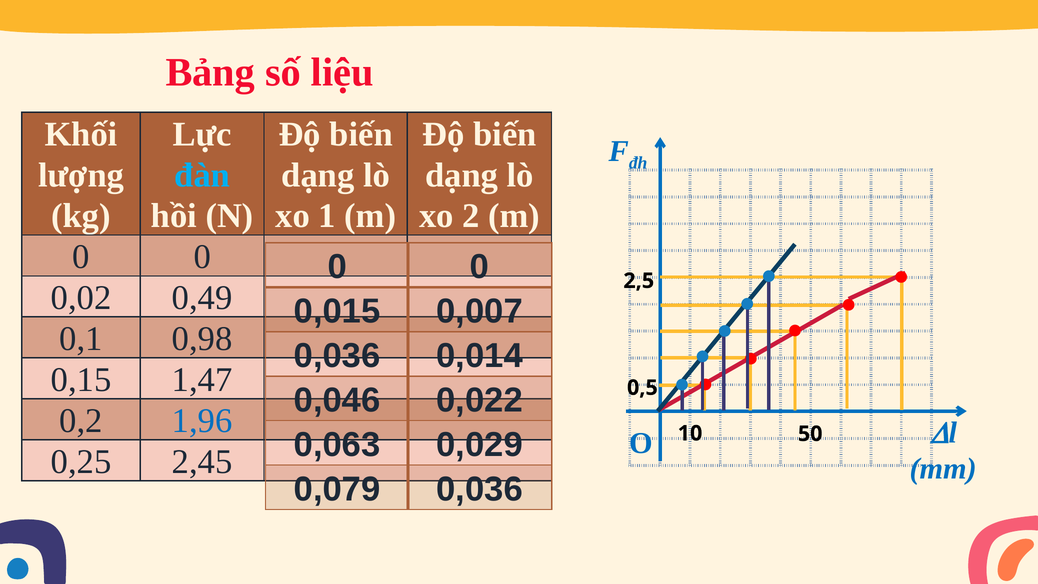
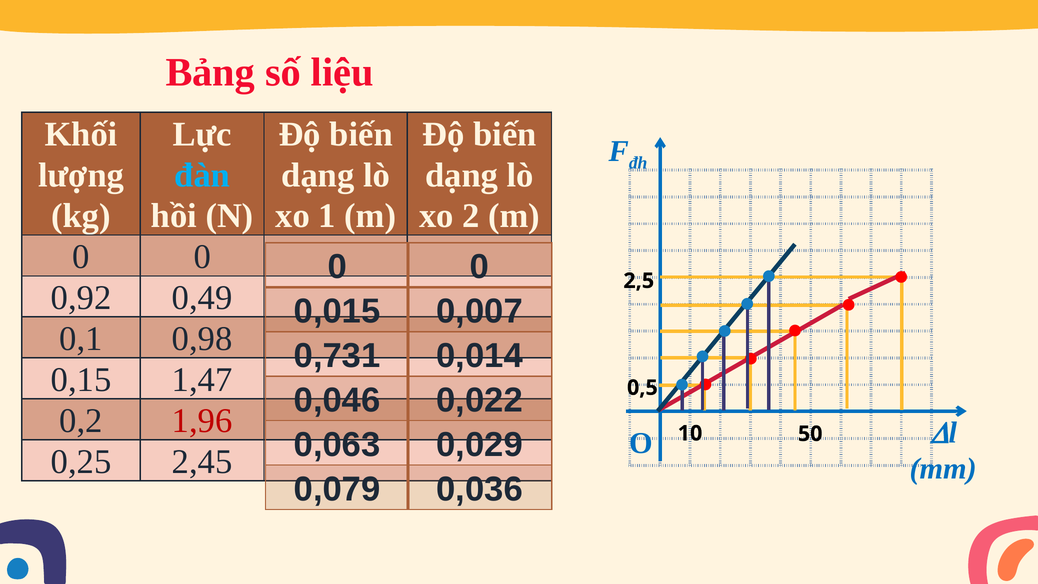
0,02: 0,02 -> 0,92
0,036 at (337, 356): 0,036 -> 0,731
1,96 colour: blue -> red
